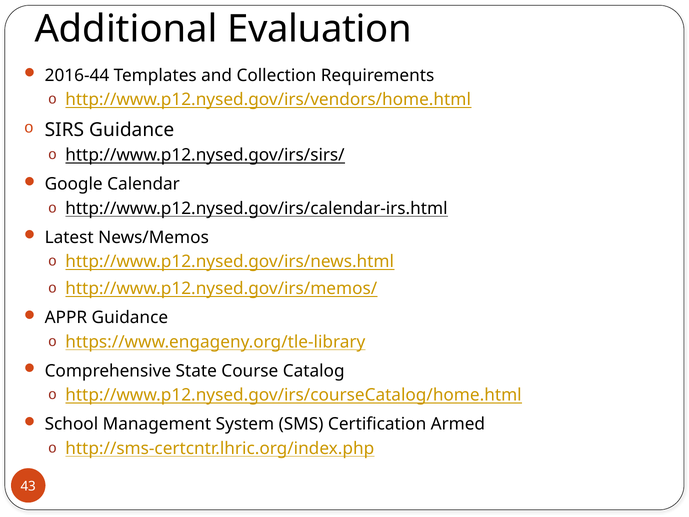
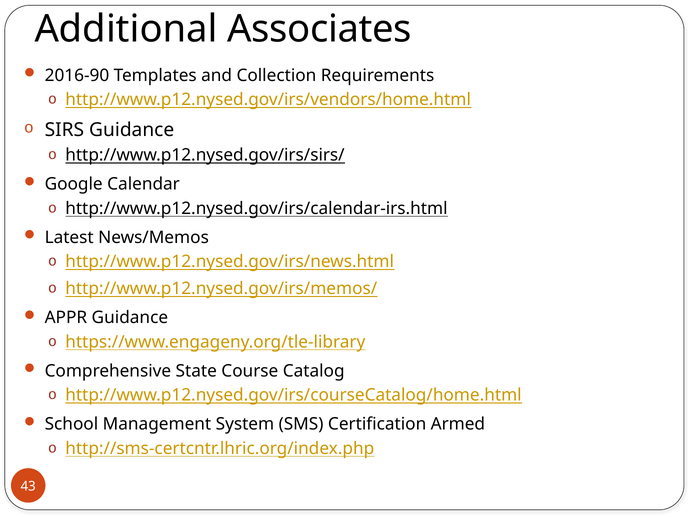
Evaluation: Evaluation -> Associates
2016-44: 2016-44 -> 2016-90
